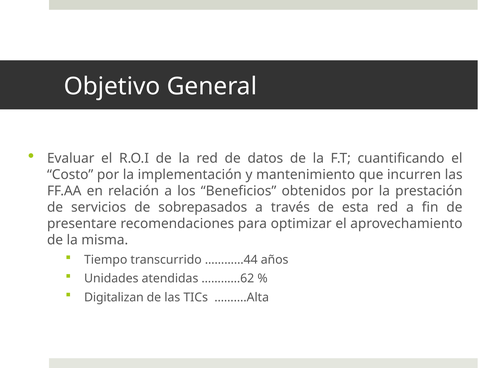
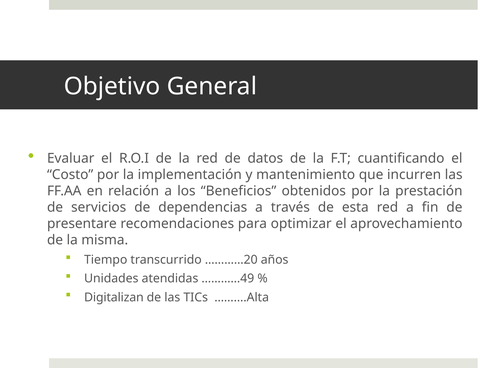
sobrepasados: sobrepasados -> dependencias
…………44: …………44 -> …………20
…………62: …………62 -> …………49
